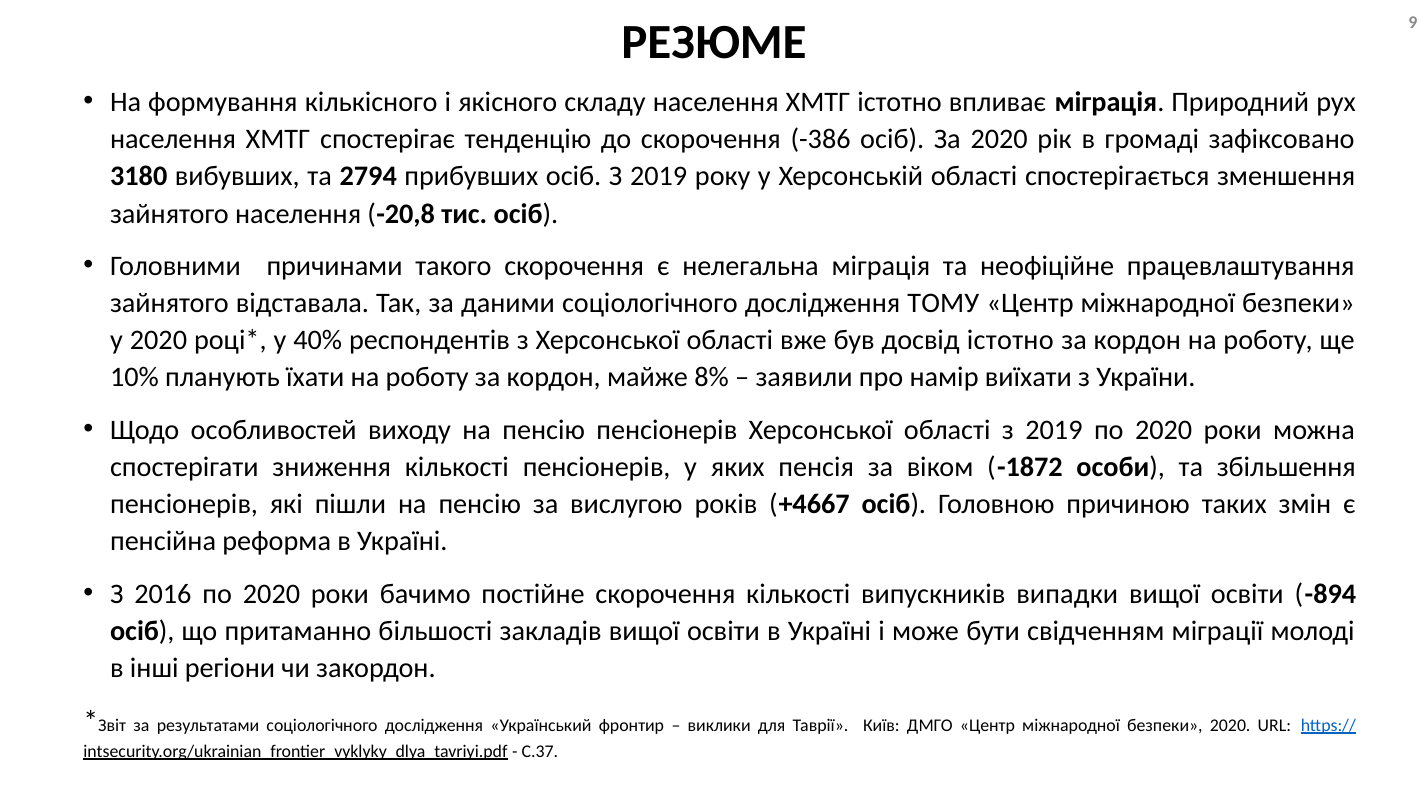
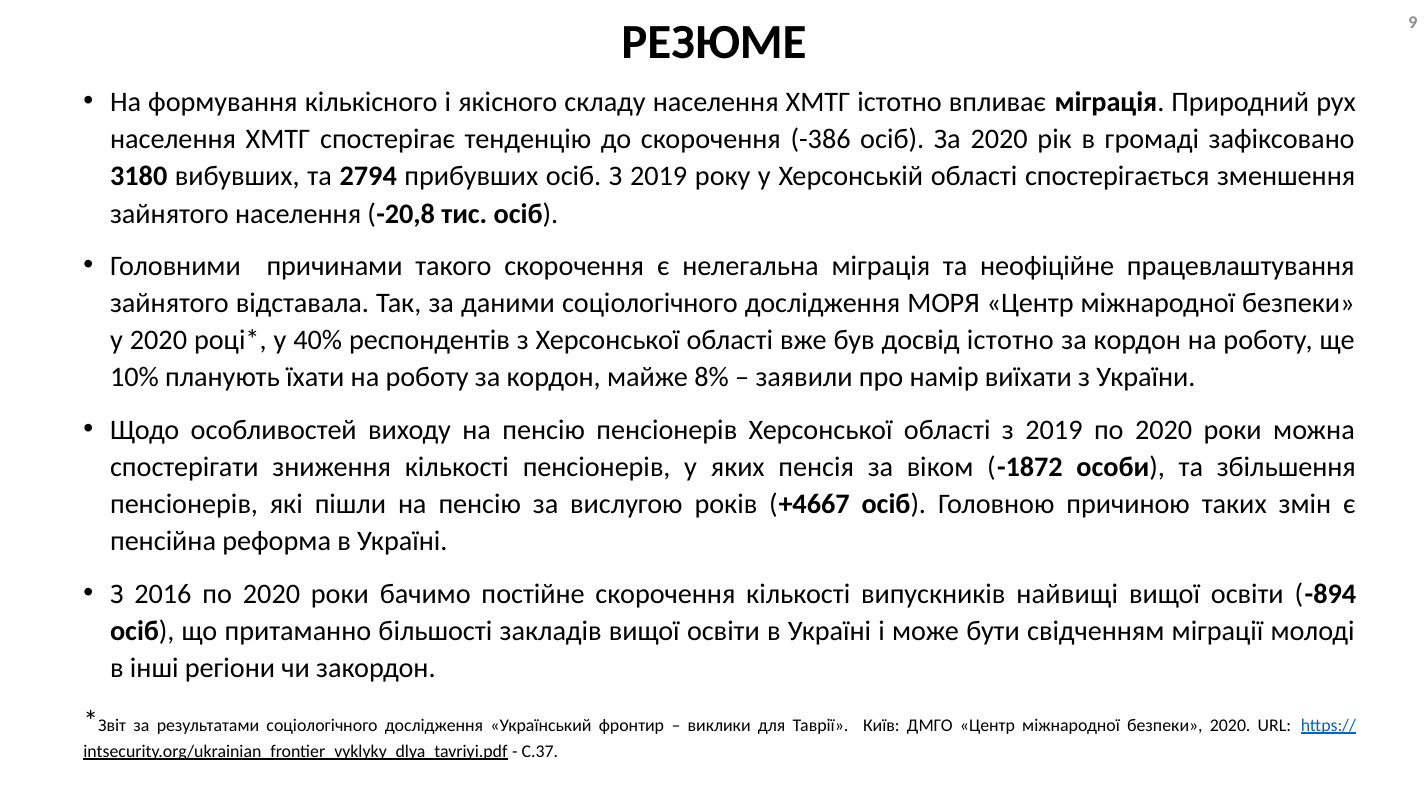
ТОМУ: ТОМУ -> МОРЯ
випадки: випадки -> найвищі
